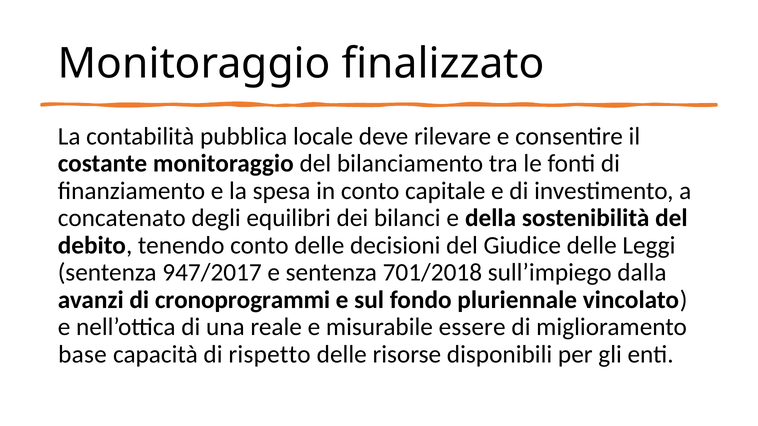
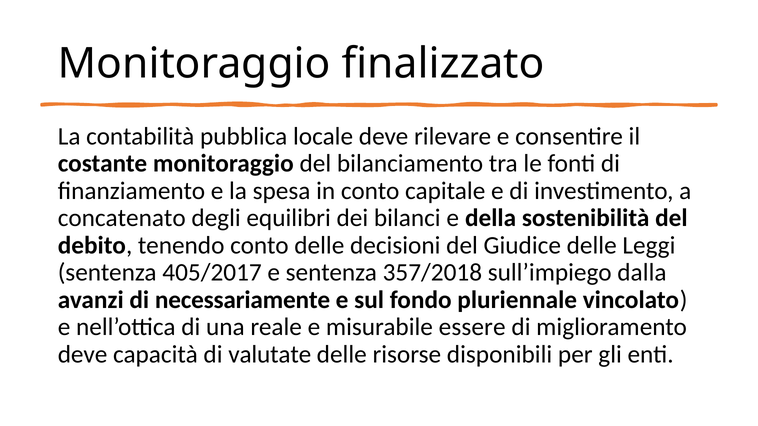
947/2017: 947/2017 -> 405/2017
701/2018: 701/2018 -> 357/2018
cronoprogrammi: cronoprogrammi -> necessariamente
base at (82, 355): base -> deve
rispetto: rispetto -> valutate
